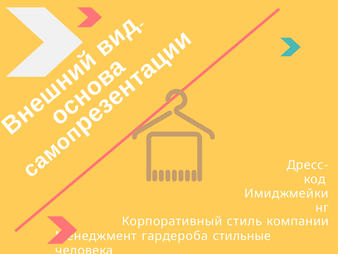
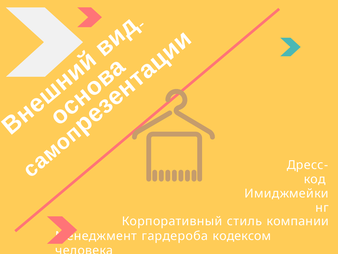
стильные: стильные -> кодексом
